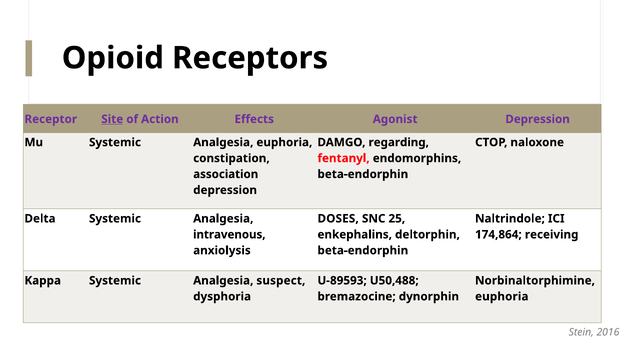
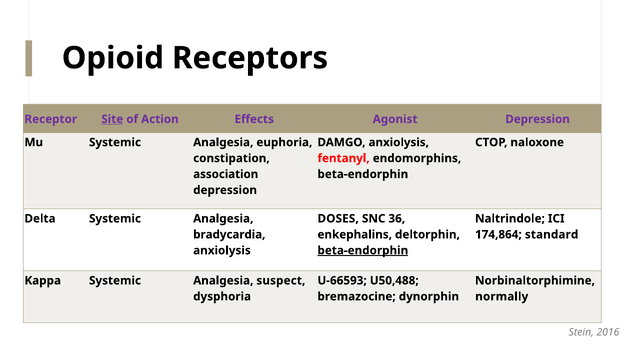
DAMGO regarding: regarding -> anxiolysis
25: 25 -> 36
intravenous: intravenous -> bradycardia
receiving: receiving -> standard
beta-endorphin at (363, 250) underline: none -> present
U-89593: U-89593 -> U-66593
euphoria at (502, 297): euphoria -> normally
